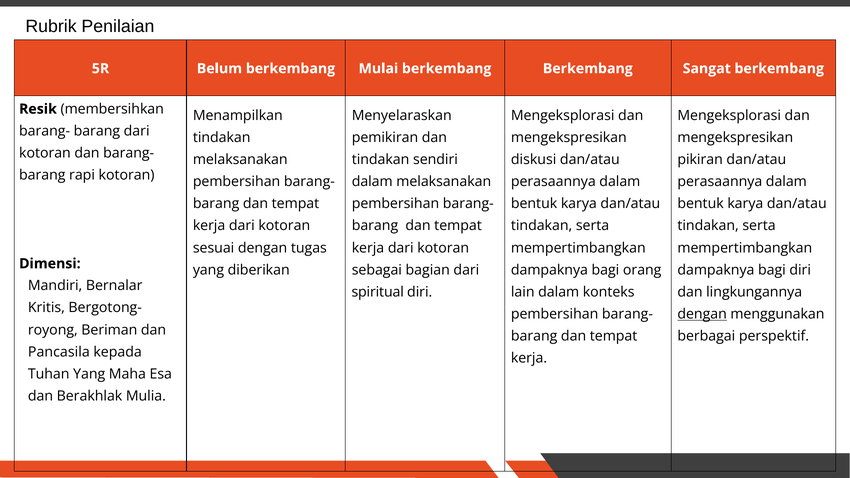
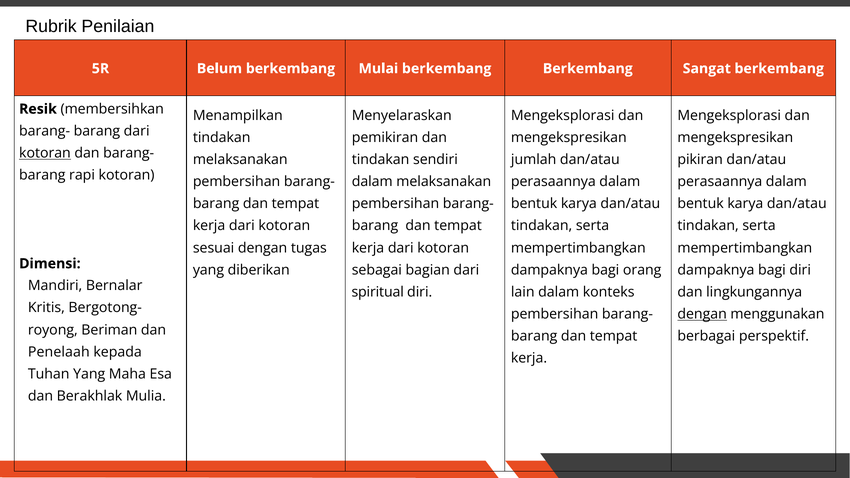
kotoran at (45, 153) underline: none -> present
diskusi: diskusi -> jumlah
Pancasila: Pancasila -> Penelaah
